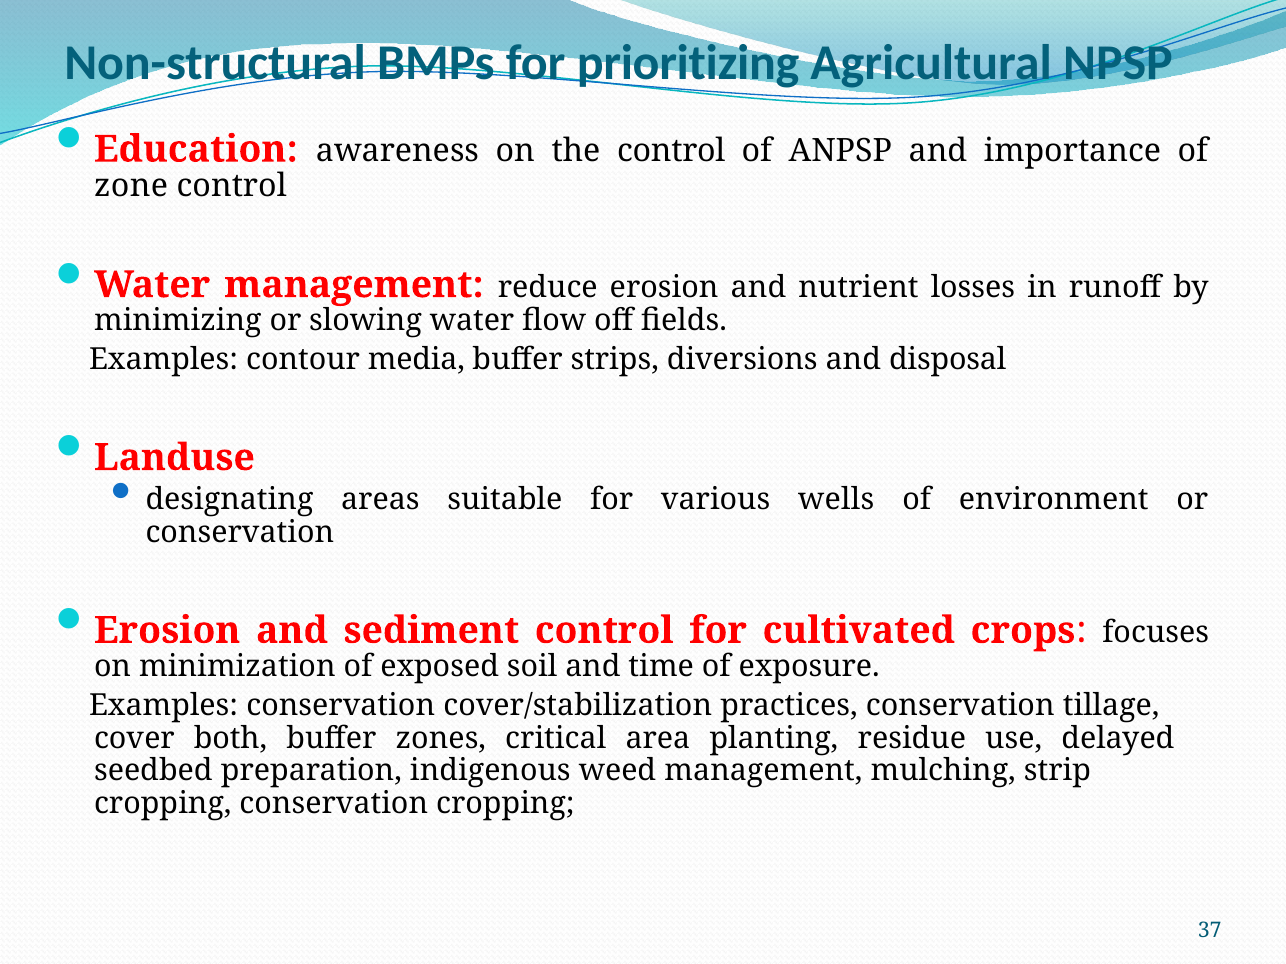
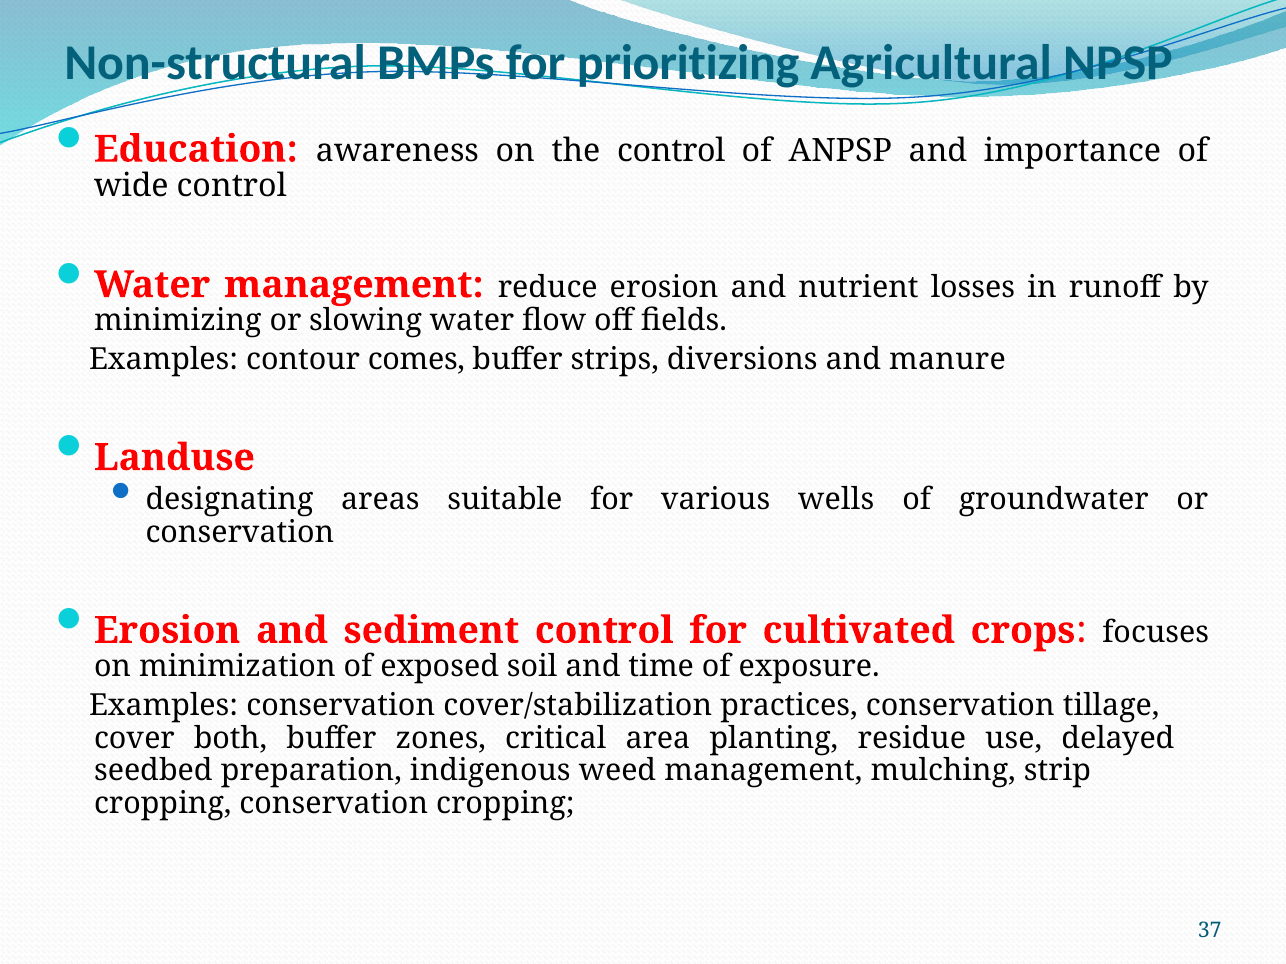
zone: zone -> wide
media: media -> comes
disposal: disposal -> manure
environment: environment -> groundwater
